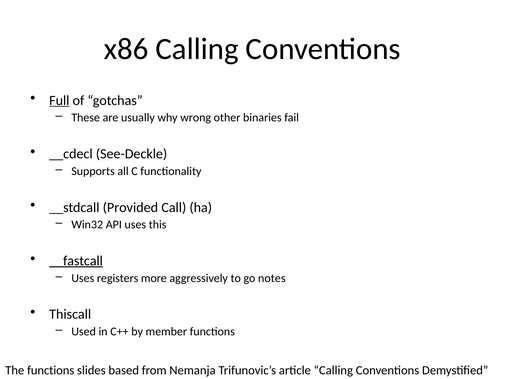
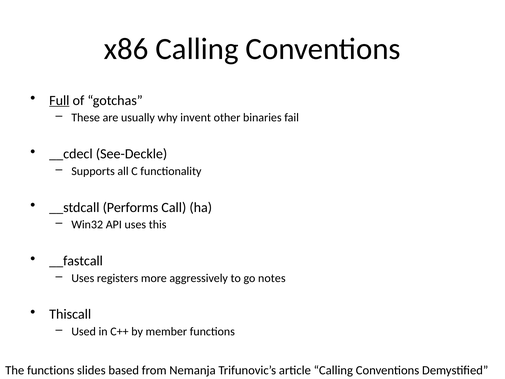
wrong: wrong -> invent
Provided: Provided -> Performs
__fastcall underline: present -> none
